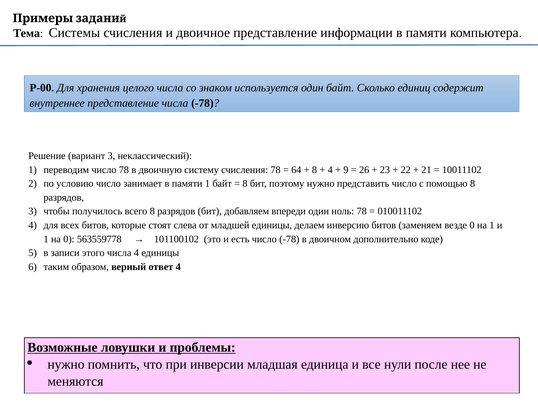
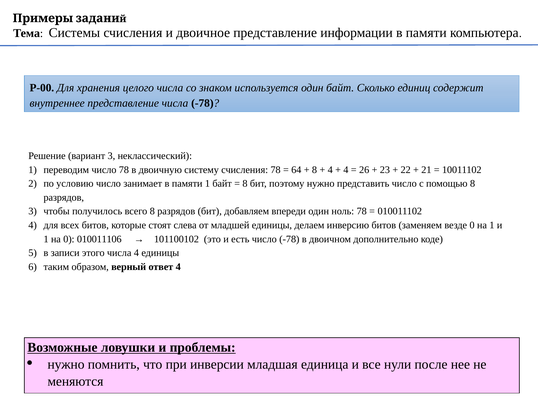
9 at (346, 170): 9 -> 4
563559778: 563559778 -> 010011106
